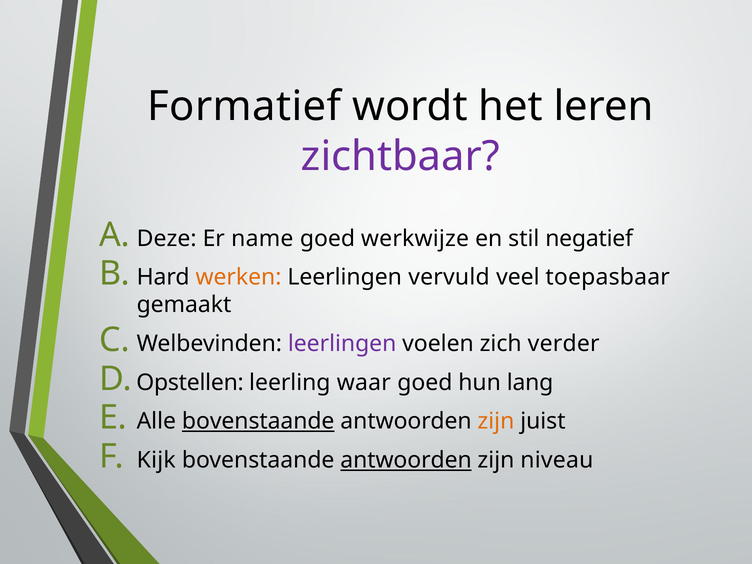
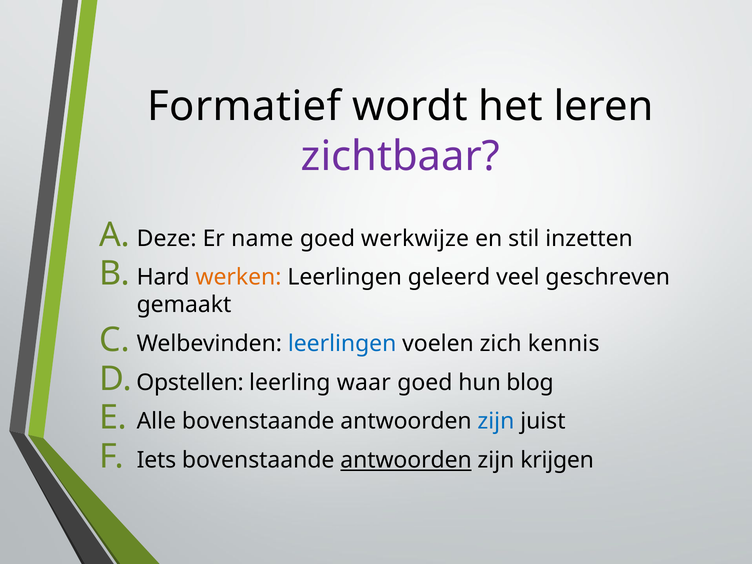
negatief: negatief -> inzetten
vervuld: vervuld -> geleerd
toepasbaar: toepasbaar -> geschreven
leerlingen at (342, 344) colour: purple -> blue
verder: verder -> kennis
lang: lang -> blog
bovenstaande at (258, 421) underline: present -> none
zijn at (496, 421) colour: orange -> blue
Kijk: Kijk -> Iets
niveau: niveau -> krijgen
